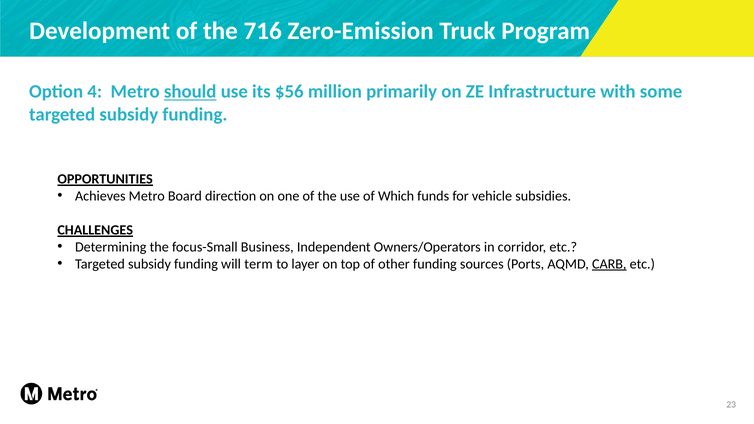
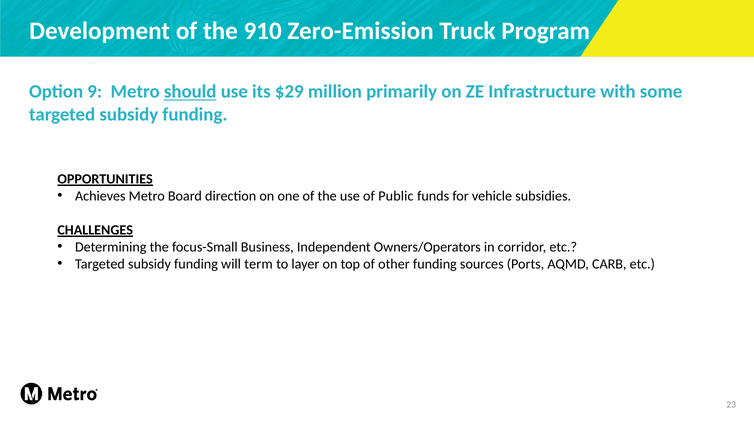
716: 716 -> 910
4: 4 -> 9
$56: $56 -> $29
Which: Which -> Public
CARB underline: present -> none
